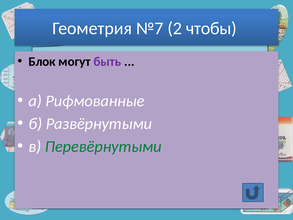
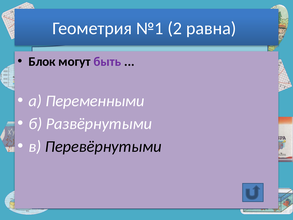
№7: №7 -> №1
чтобы: чтобы -> равна
Рифмованные: Рифмованные -> Переменными
Перевёрнутыми colour: green -> black
